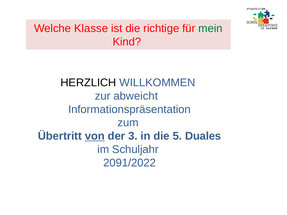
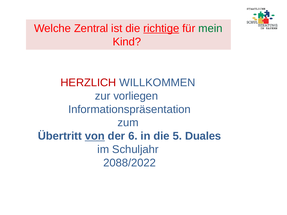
Klasse: Klasse -> Zentral
richtige underline: none -> present
HERZLICH colour: black -> red
abweicht: abweicht -> vorliegen
3: 3 -> 6
2091/2022: 2091/2022 -> 2088/2022
